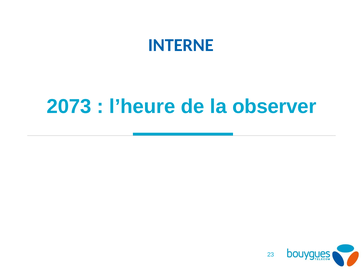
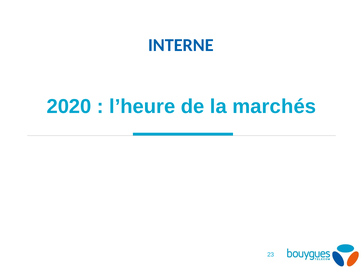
2073: 2073 -> 2020
observer: observer -> marchés
